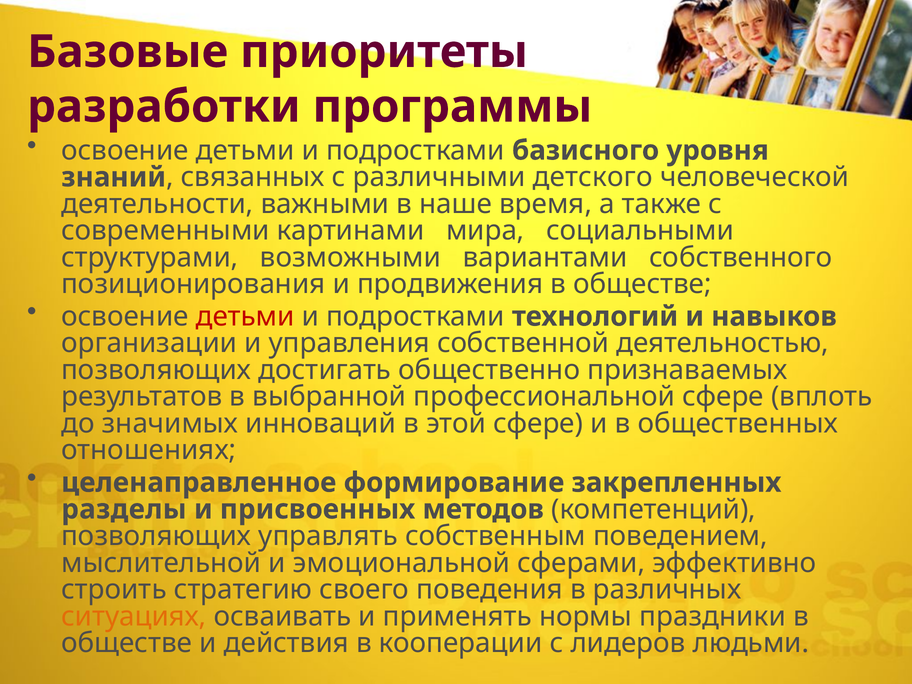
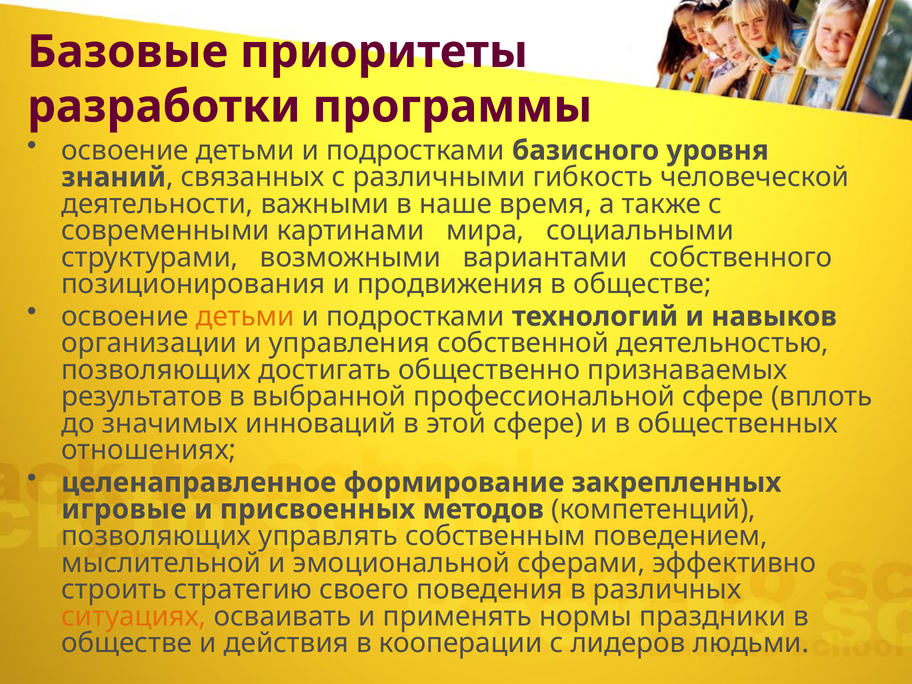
детского: детского -> гибкость
детьми at (245, 317) colour: red -> orange
разделы: разделы -> игровые
